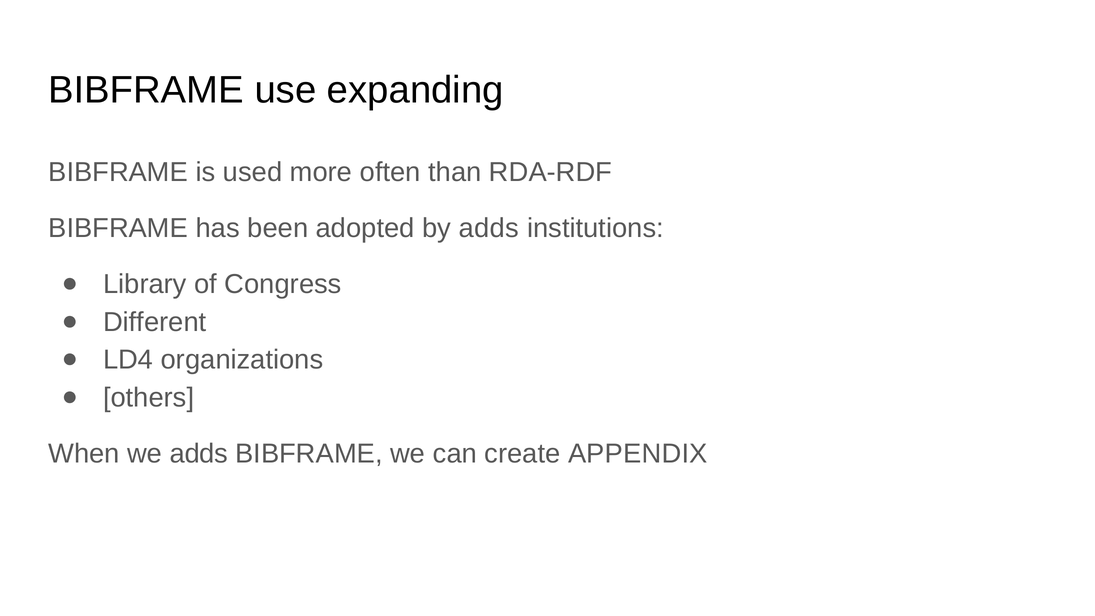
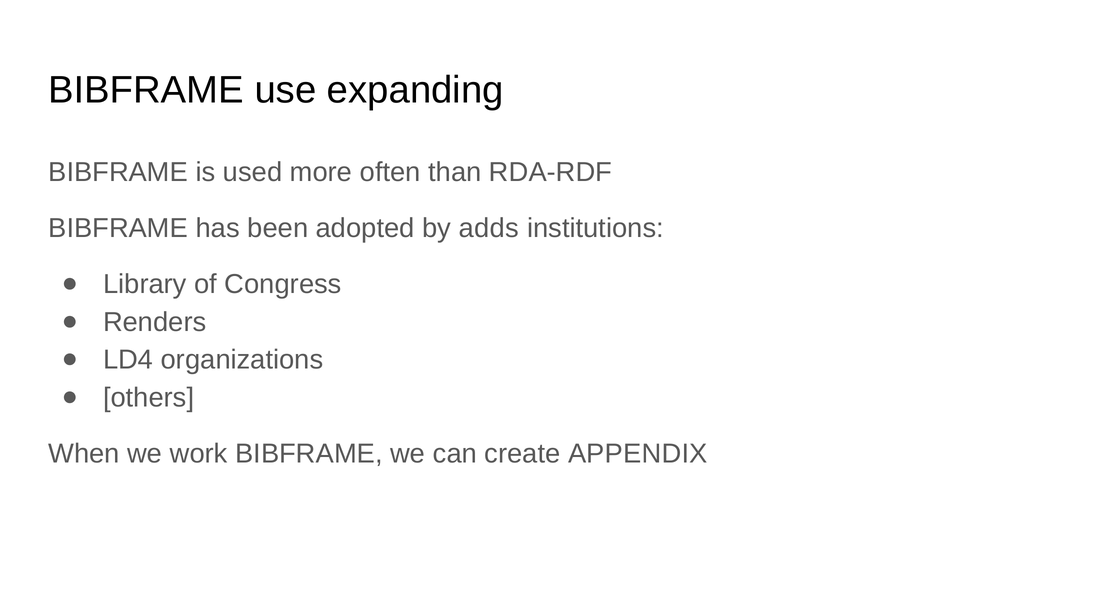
Different: Different -> Renders
we adds: adds -> work
